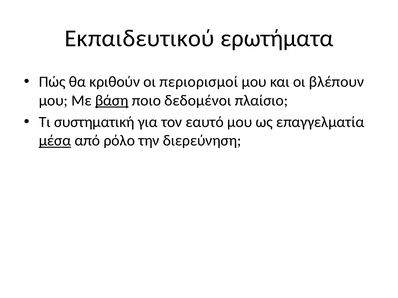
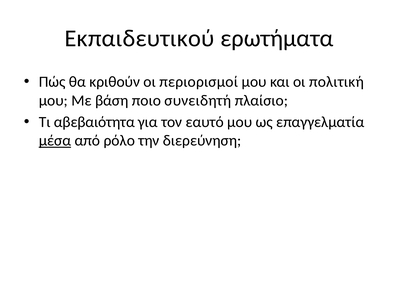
βλέπουν: βλέπουν -> πολιτική
βάση underline: present -> none
δεδομένοι: δεδομένοι -> συνειδητή
συστηματική: συστηματική -> αβεβαιότητα
